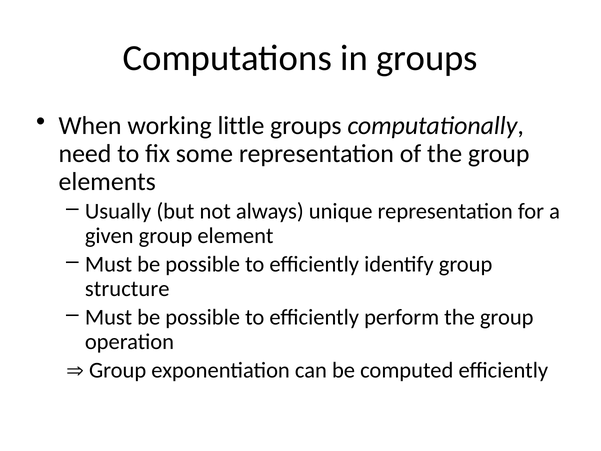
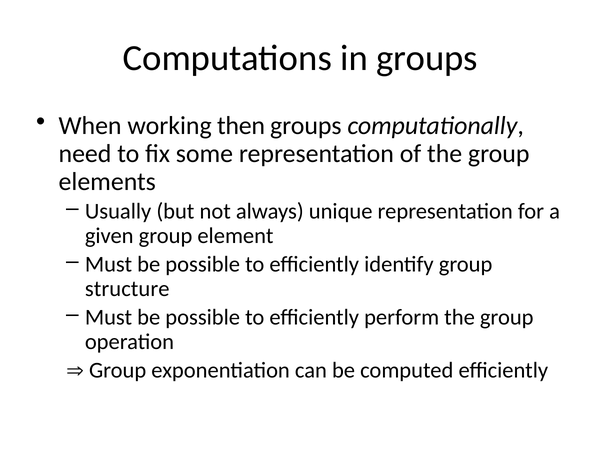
little: little -> then
